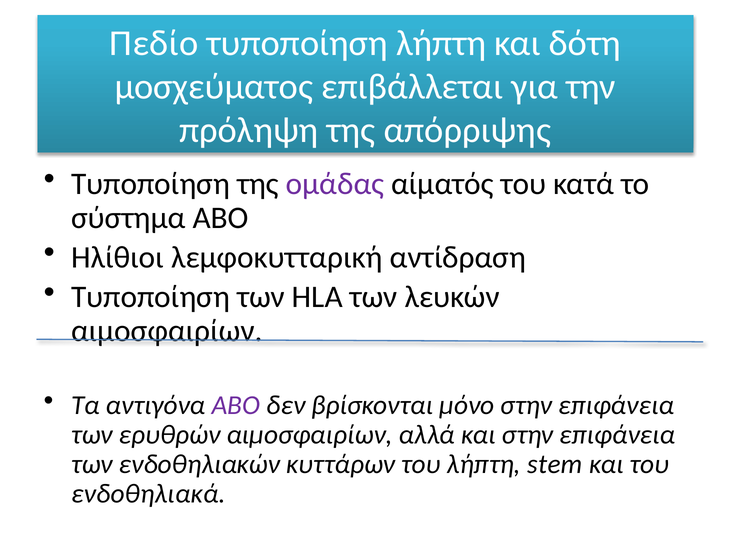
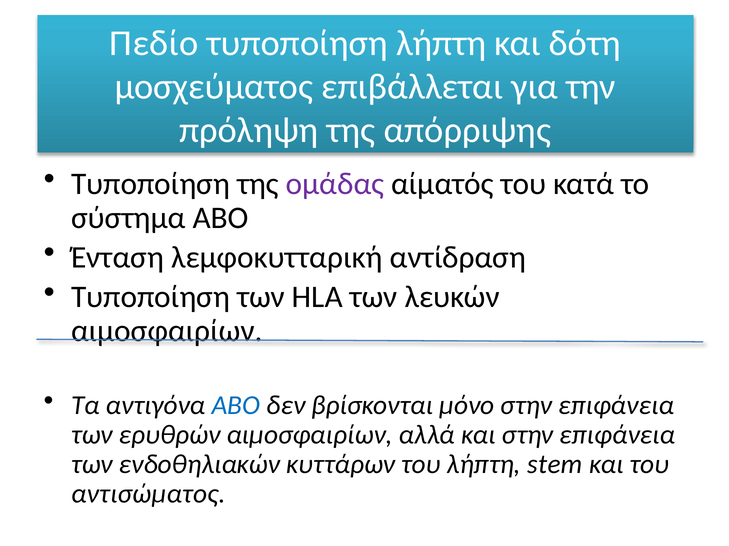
Ηλίθιοι: Ηλίθιοι -> Ένταση
ΑΒΟ at (236, 406) colour: purple -> blue
ενδοθηλιακά: ενδοθηλιακά -> αντισώματος
